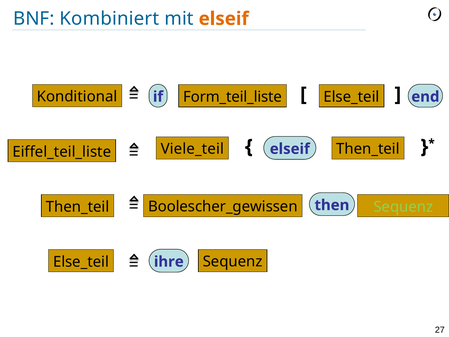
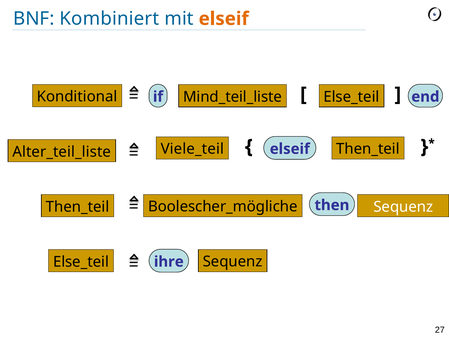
Form_teil_liste: Form_teil_liste -> Mind_teil_liste
Eiffel_teil_liste: Eiffel_teil_liste -> Alter_teil_liste
Boolescher_gewissen: Boolescher_gewissen -> Boolescher_mögliche
Sequenz at (403, 207) colour: light green -> white
